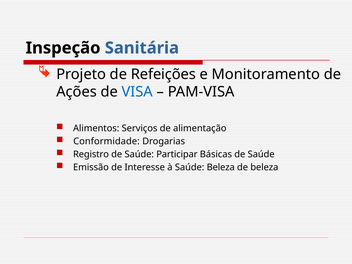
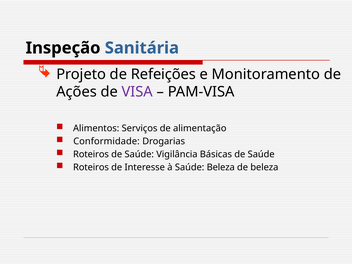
VISA colour: blue -> purple
Registro at (91, 154): Registro -> Roteiros
Participar: Participar -> Vigilância
Emissão at (91, 167): Emissão -> Roteiros
